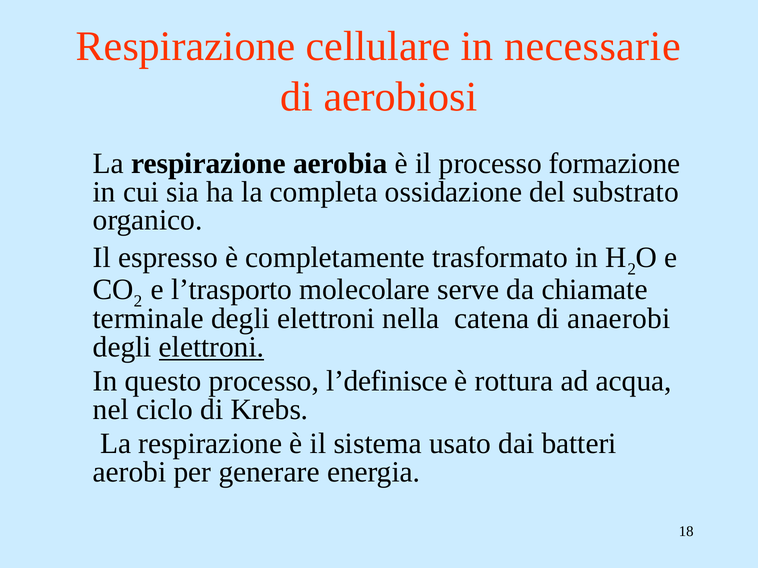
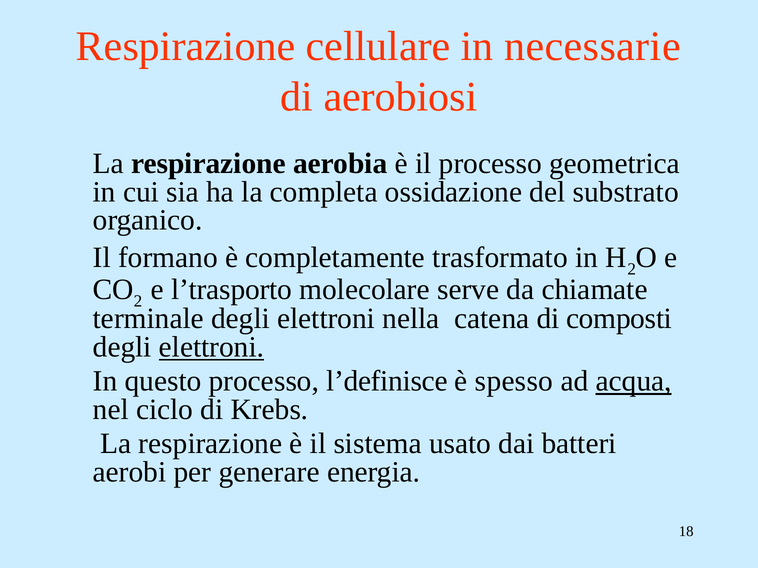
formazione: formazione -> geometrica
espresso: espresso -> formano
anaerobi: anaerobi -> composti
rottura: rottura -> spesso
acqua underline: none -> present
